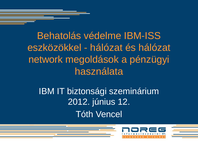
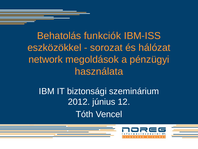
védelme: védelme -> funkciók
hálózat at (106, 47): hálózat -> sorozat
